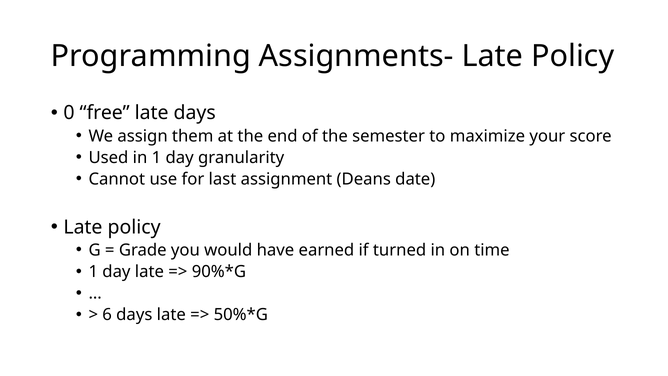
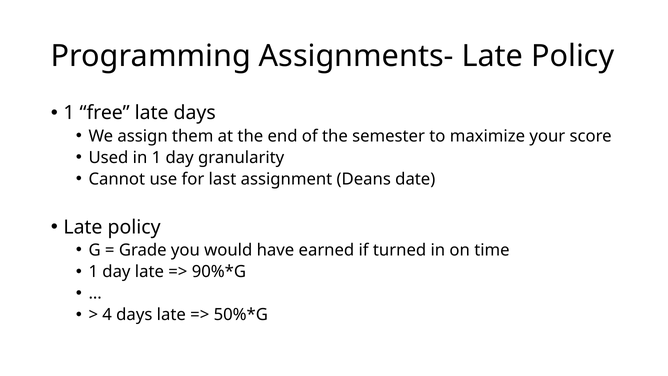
0 at (69, 113): 0 -> 1
6: 6 -> 4
